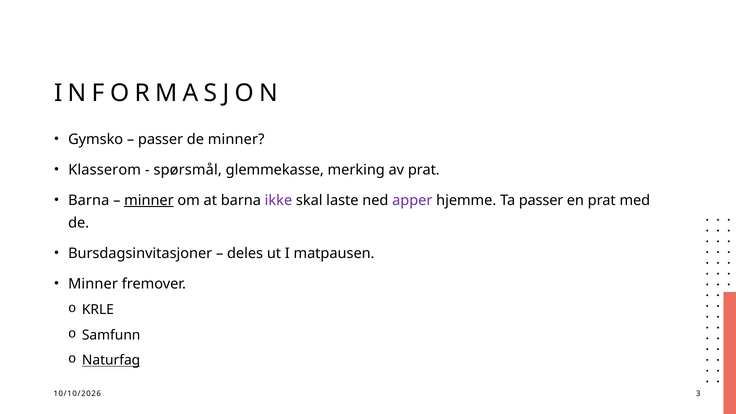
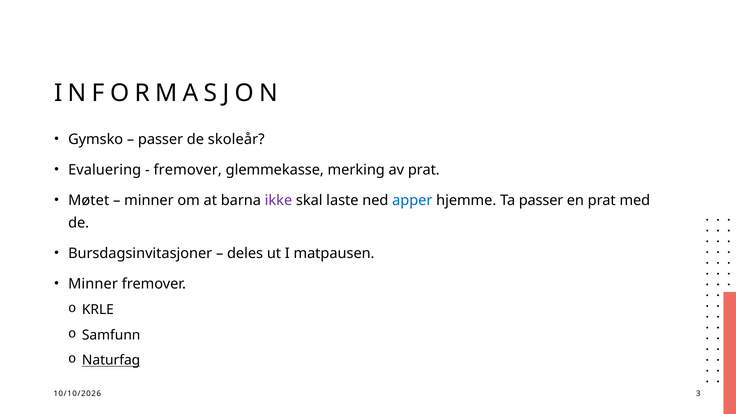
de minner: minner -> skoleår
Klasserom: Klasserom -> Evaluering
spørsmål at (188, 170): spørsmål -> fremover
Barna at (89, 200): Barna -> Møtet
minner at (149, 200) underline: present -> none
apper colour: purple -> blue
